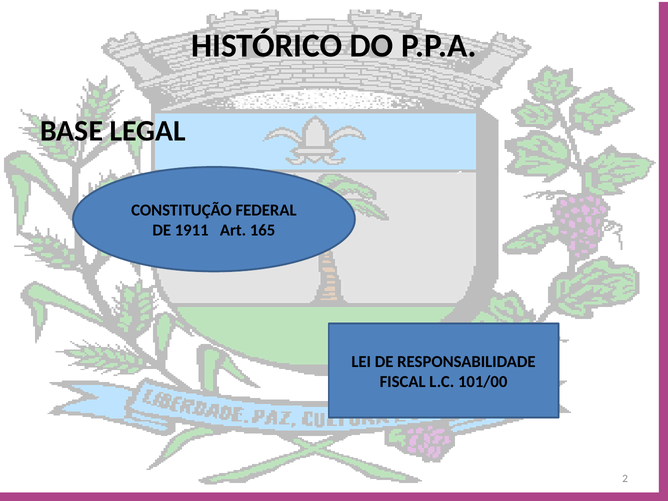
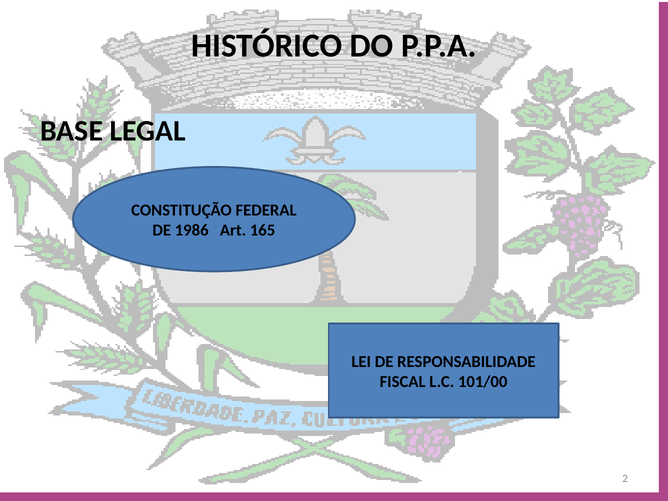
1911: 1911 -> 1986
